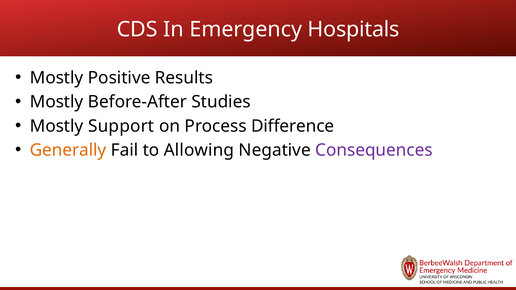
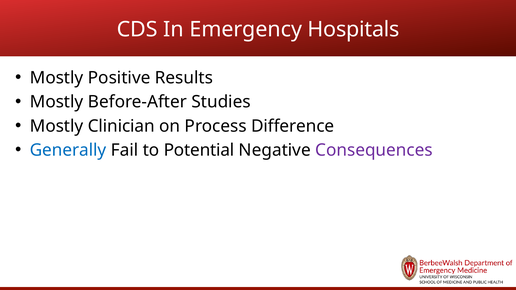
Support: Support -> Clinician
Generally colour: orange -> blue
Allowing: Allowing -> Potential
